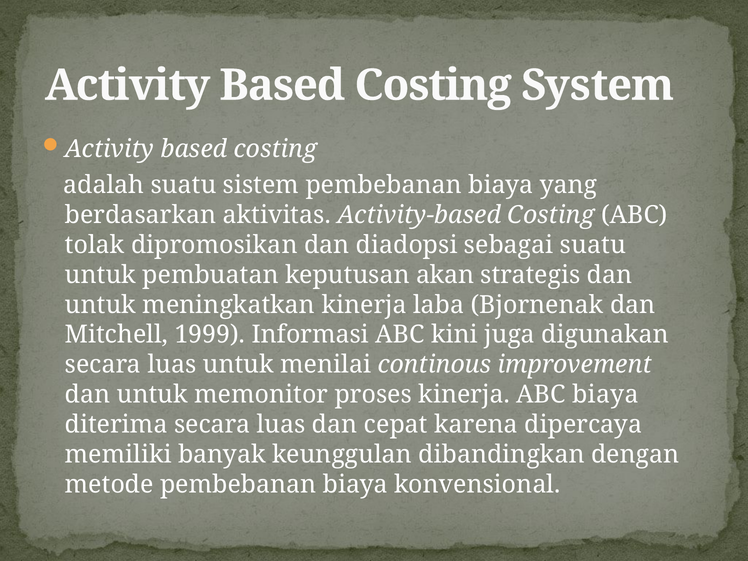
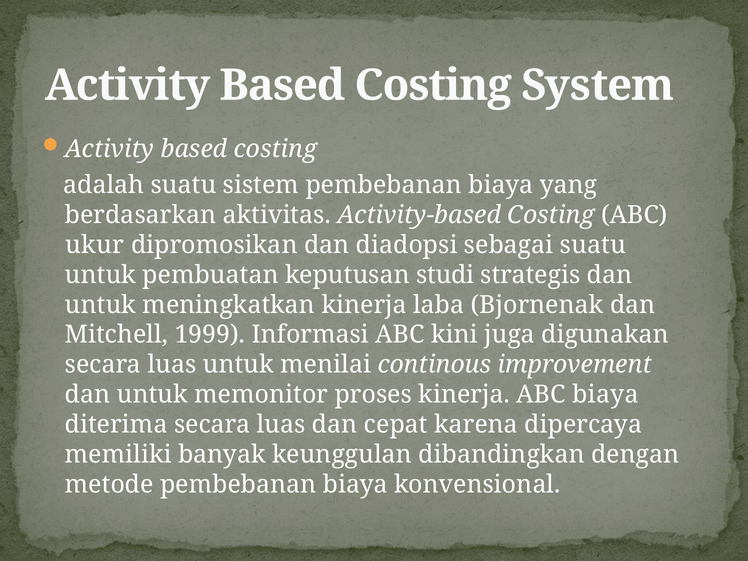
tolak: tolak -> ukur
akan: akan -> studi
